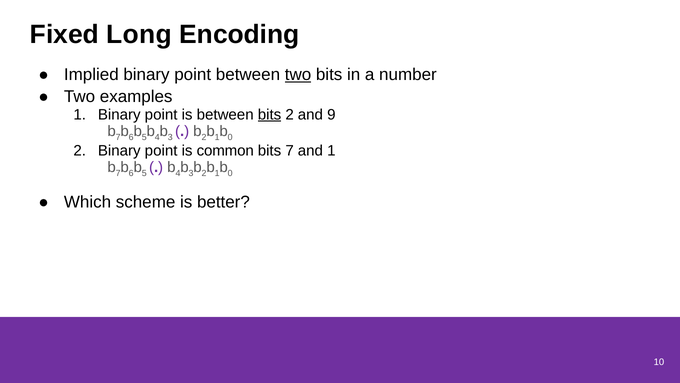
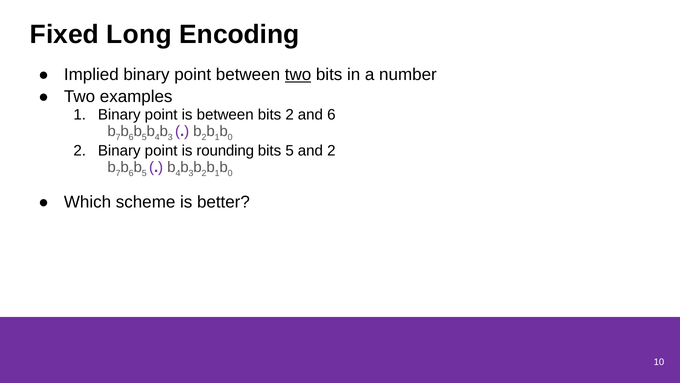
bits at (270, 114) underline: present -> none
and 9: 9 -> 6
common: common -> rounding
bits 7: 7 -> 5
and 1: 1 -> 2
